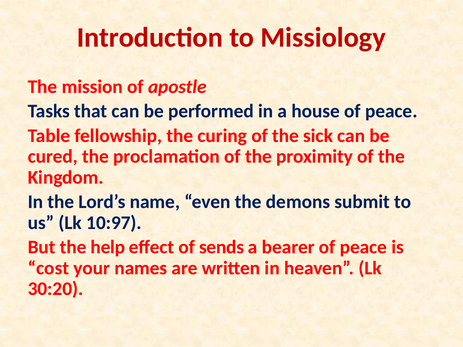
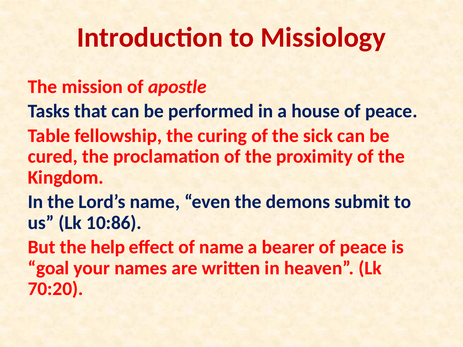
10:97: 10:97 -> 10:86
of sends: sends -> name
cost: cost -> goal
30:20: 30:20 -> 70:20
